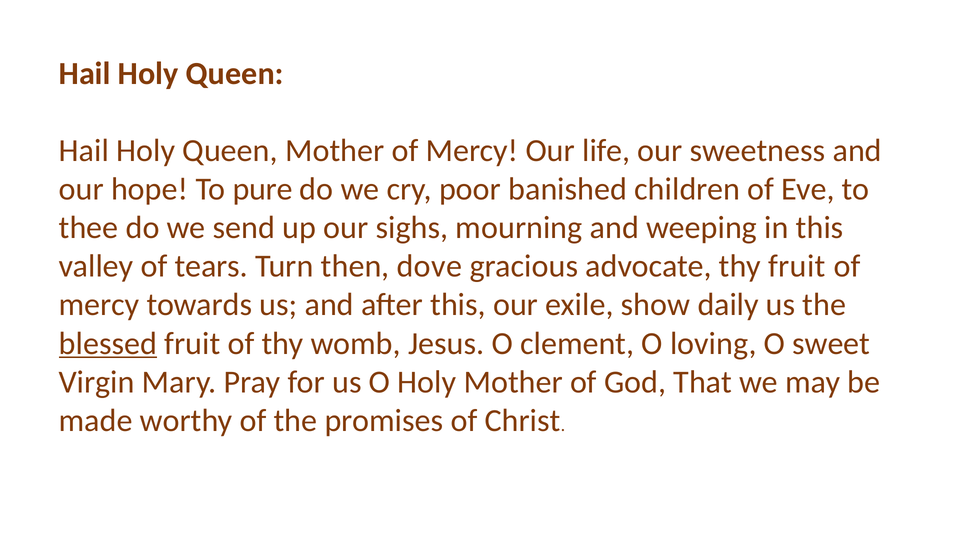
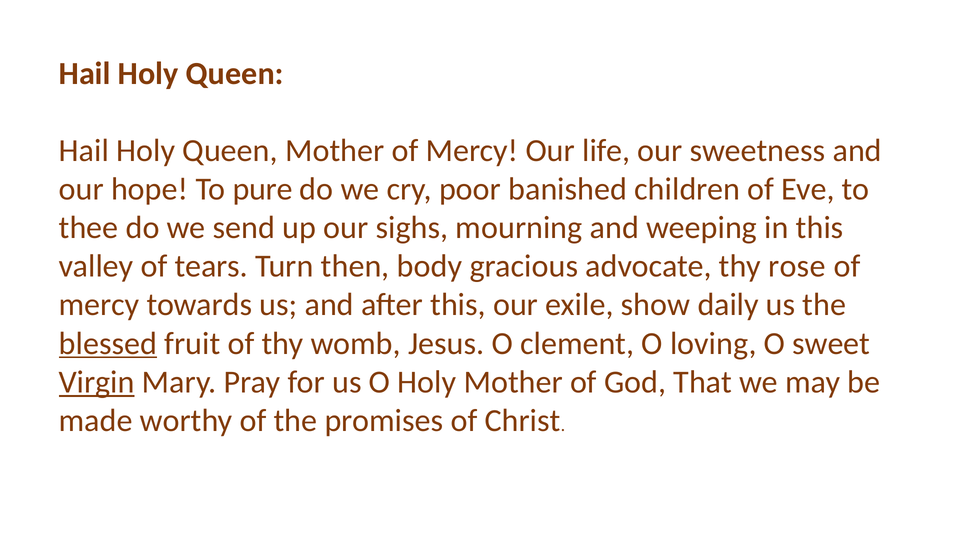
dove: dove -> body
thy fruit: fruit -> rose
Virgin underline: none -> present
